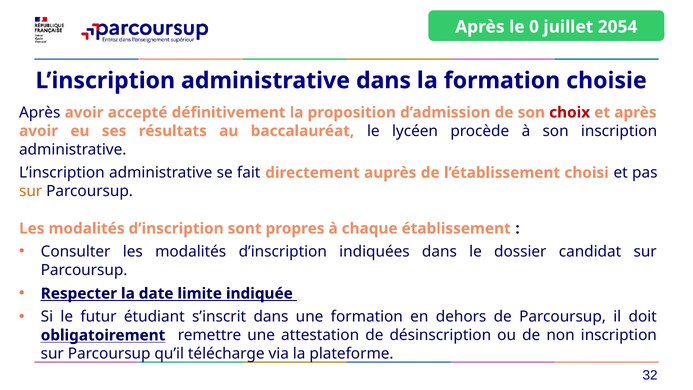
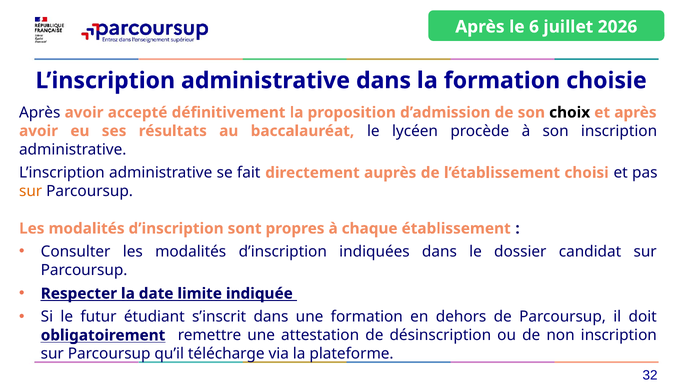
0: 0 -> 6
2054: 2054 -> 2026
choix colour: red -> black
